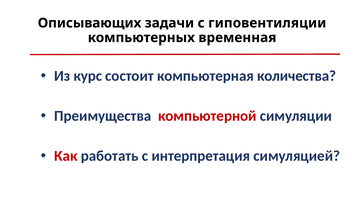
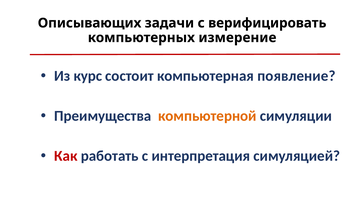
гиповентиляции: гиповентиляции -> верифицировать
временная: временная -> измерение
количества: количества -> появление
компьютерной colour: red -> orange
